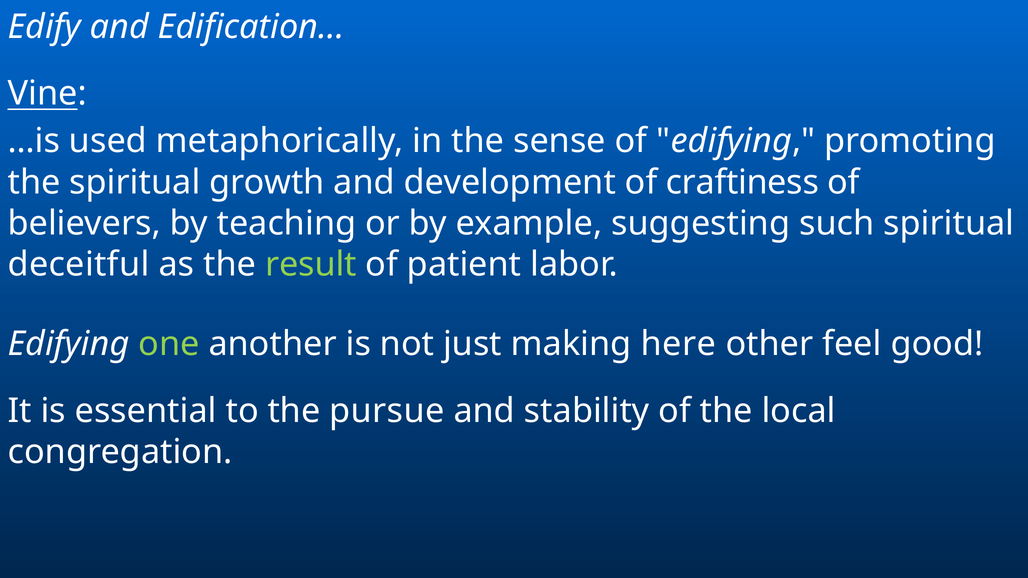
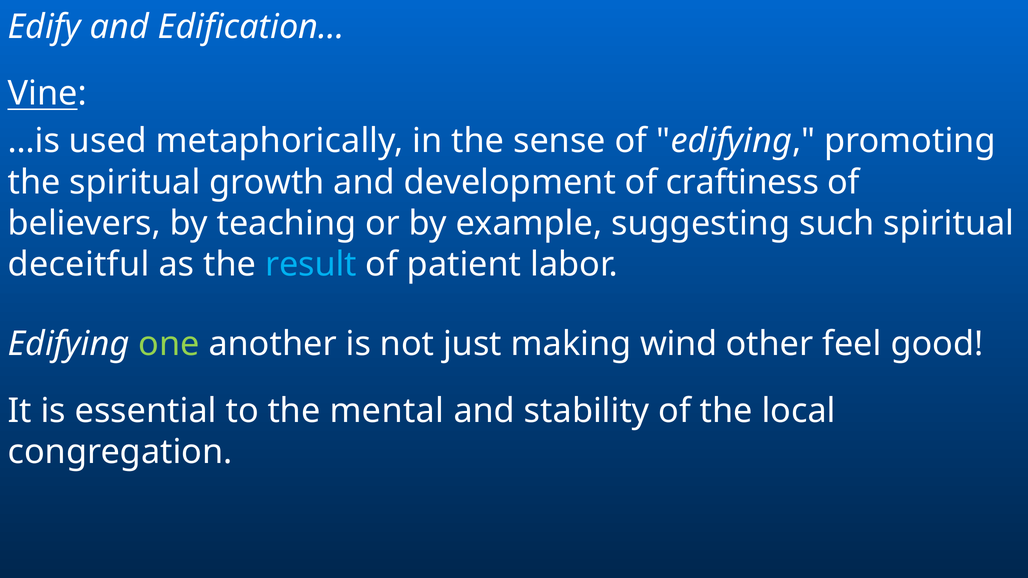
result colour: light green -> light blue
here: here -> wind
pursue: pursue -> mental
